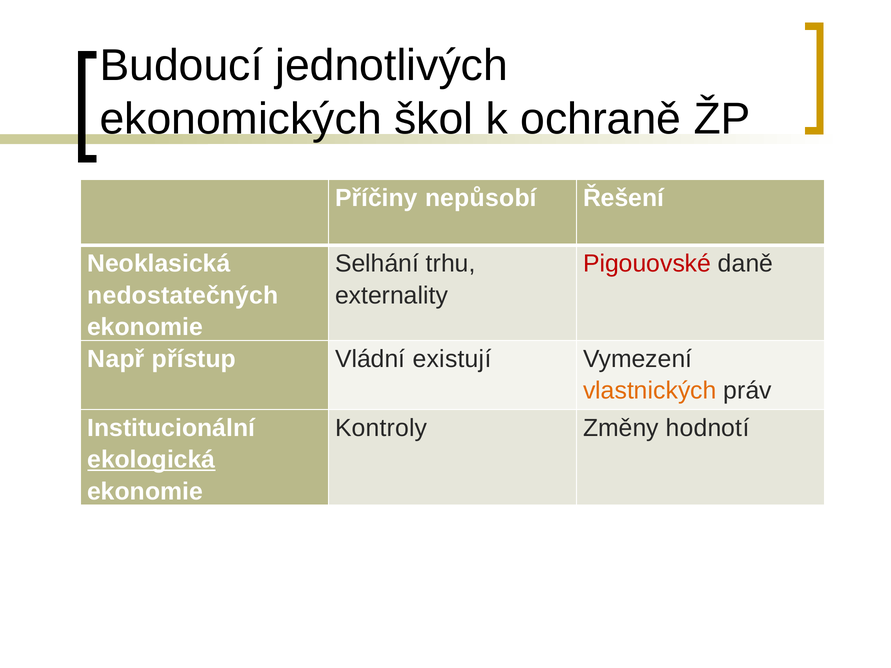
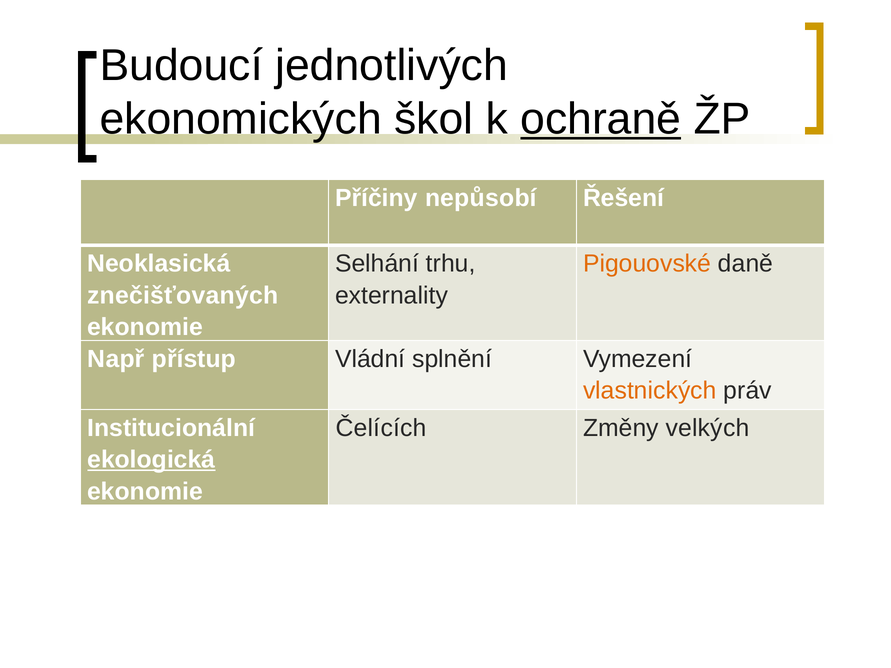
ochraně underline: none -> present
Pigouovské colour: red -> orange
nedostatečných: nedostatečných -> znečišťovaných
existují: existují -> splnění
Kontroly: Kontroly -> Čelících
hodnotí: hodnotí -> velkých
